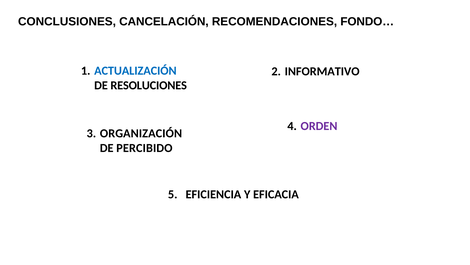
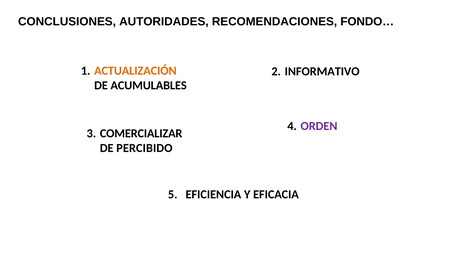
CANCELACIÓN: CANCELACIÓN -> AUTORIDADES
ACTUALIZACIÓN colour: blue -> orange
RESOLUCIONES: RESOLUCIONES -> ACUMULABLES
ORGANIZACIÓN: ORGANIZACIÓN -> COMERCIALIZAR
